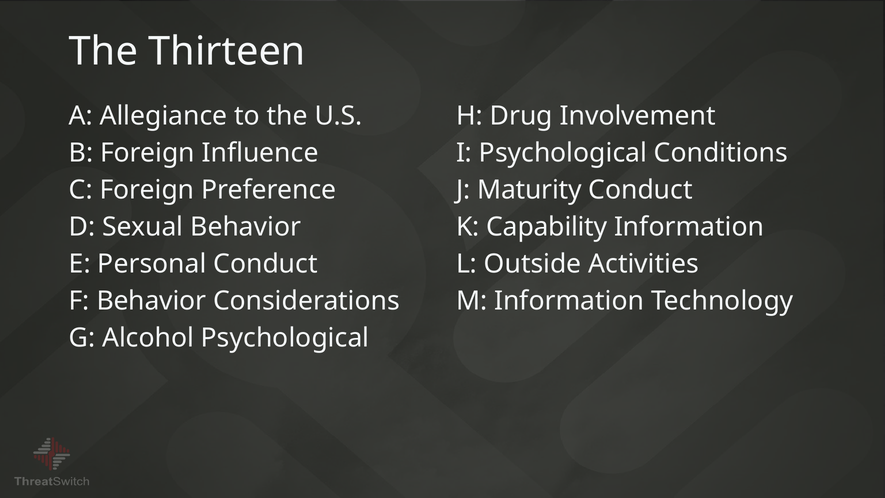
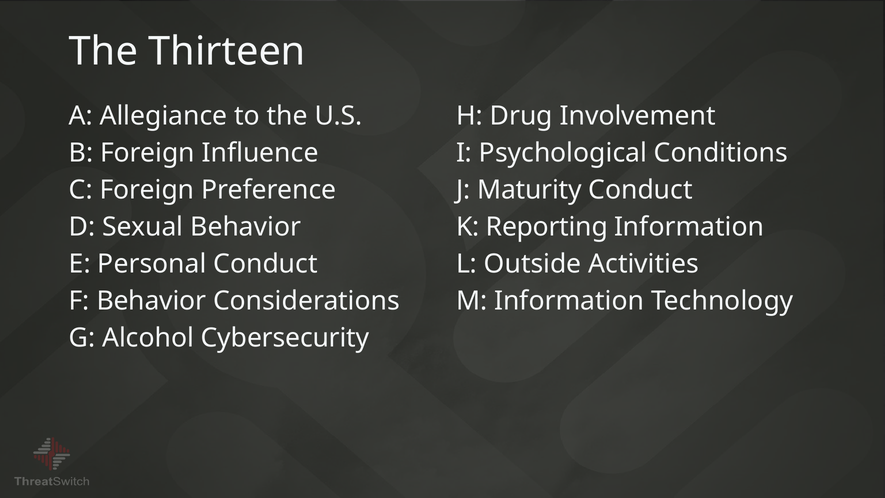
Capability: Capability -> Reporting
Alcohol Psychological: Psychological -> Cybersecurity
